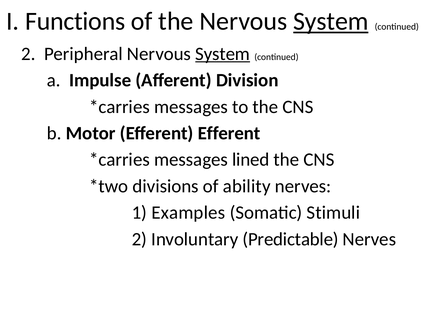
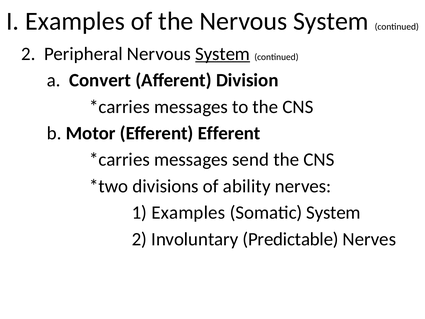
I Functions: Functions -> Examples
System at (331, 21) underline: present -> none
Impulse: Impulse -> Convert
lined: lined -> send
Somatic Stimuli: Stimuli -> System
